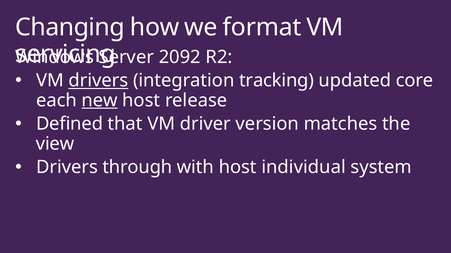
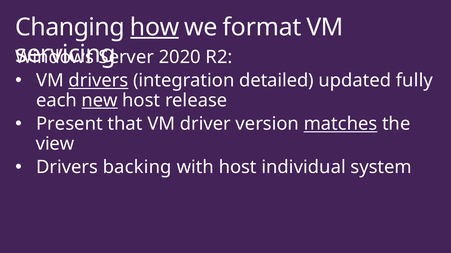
how underline: none -> present
2092: 2092 -> 2020
tracking: tracking -> detailed
core: core -> fully
Defined: Defined -> Present
matches underline: none -> present
through: through -> backing
